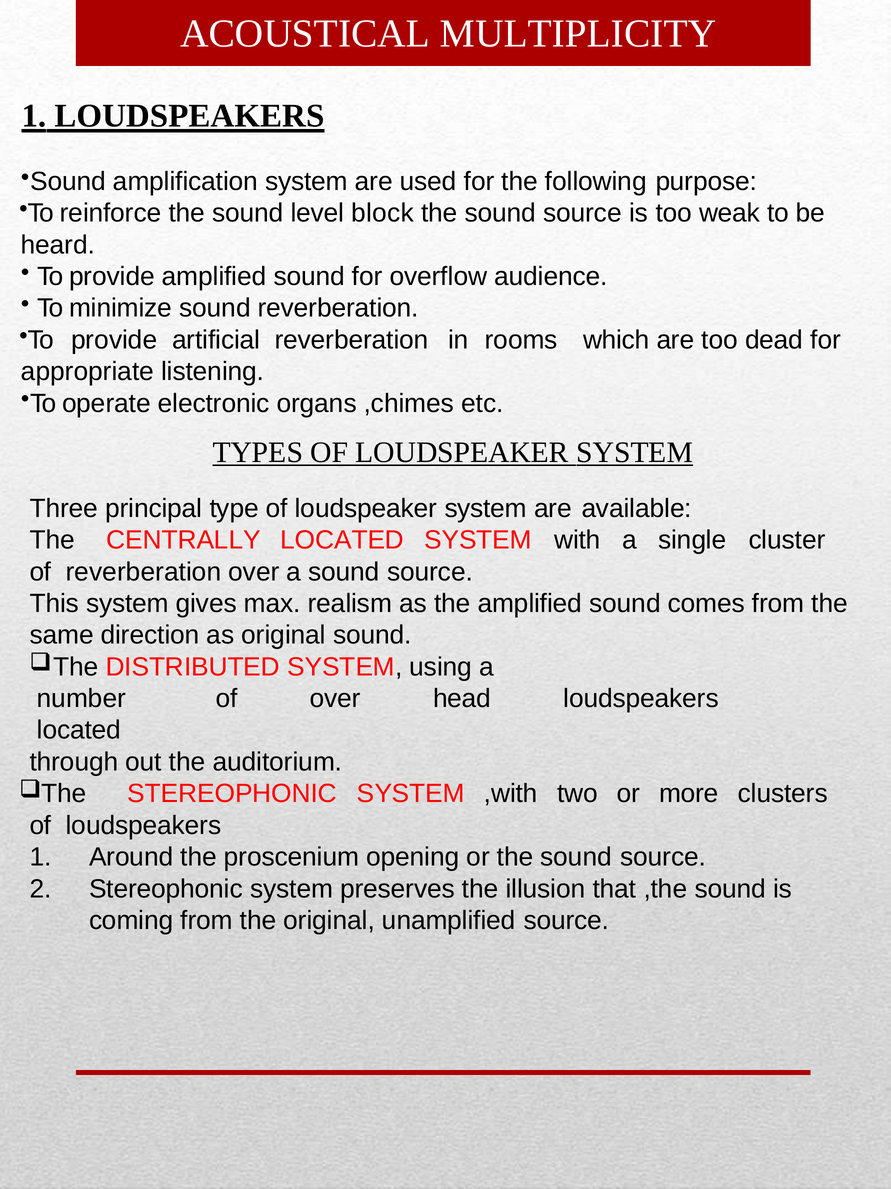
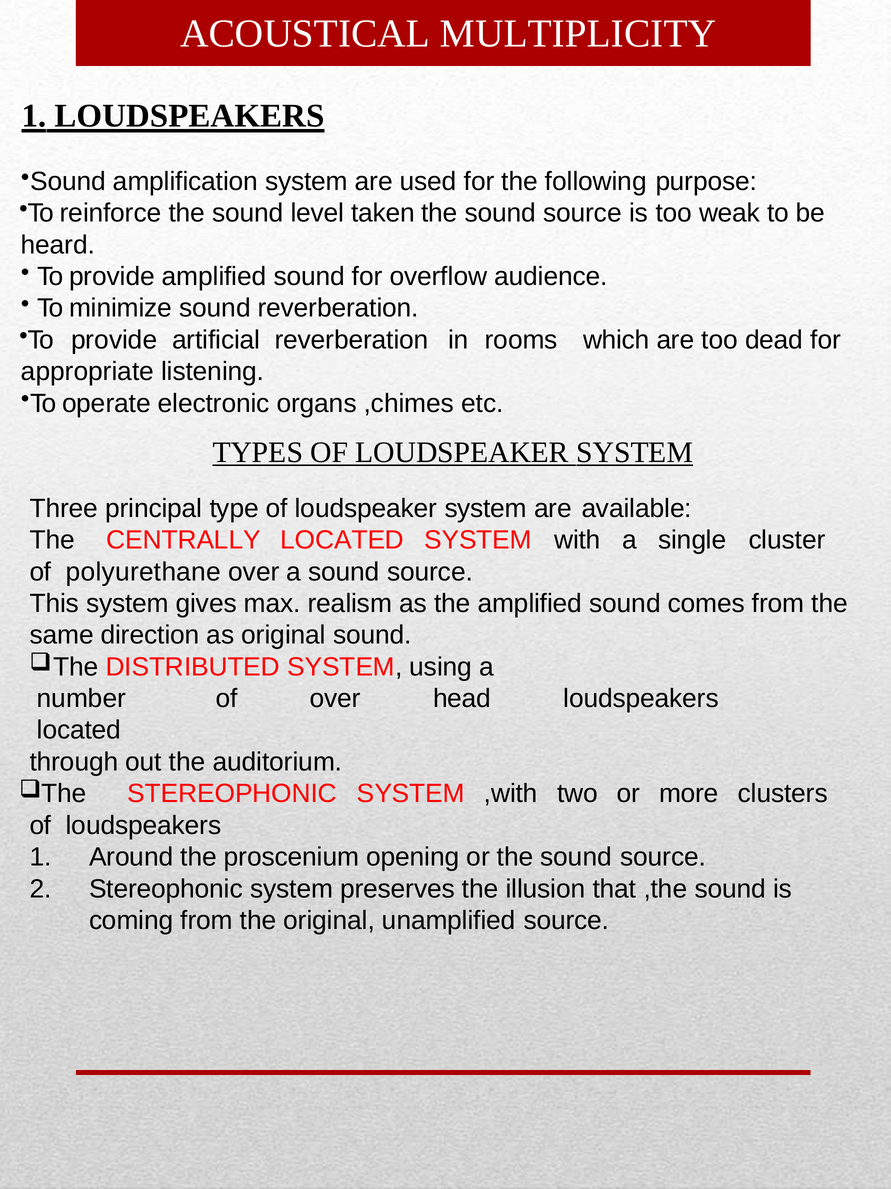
block: block -> taken
of reverberation: reverberation -> polyurethane
